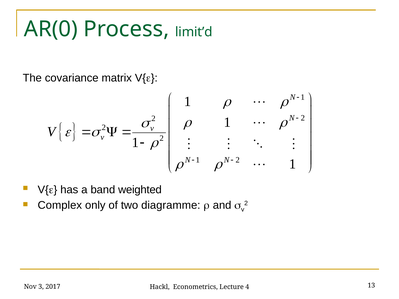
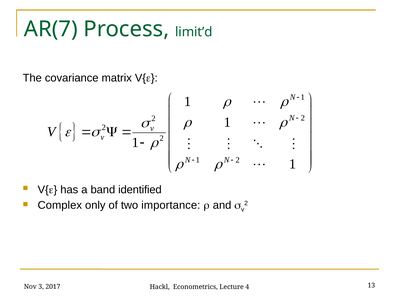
AR(0: AR(0 -> AR(7
weighted: weighted -> identified
diagramme: diagramme -> importance
